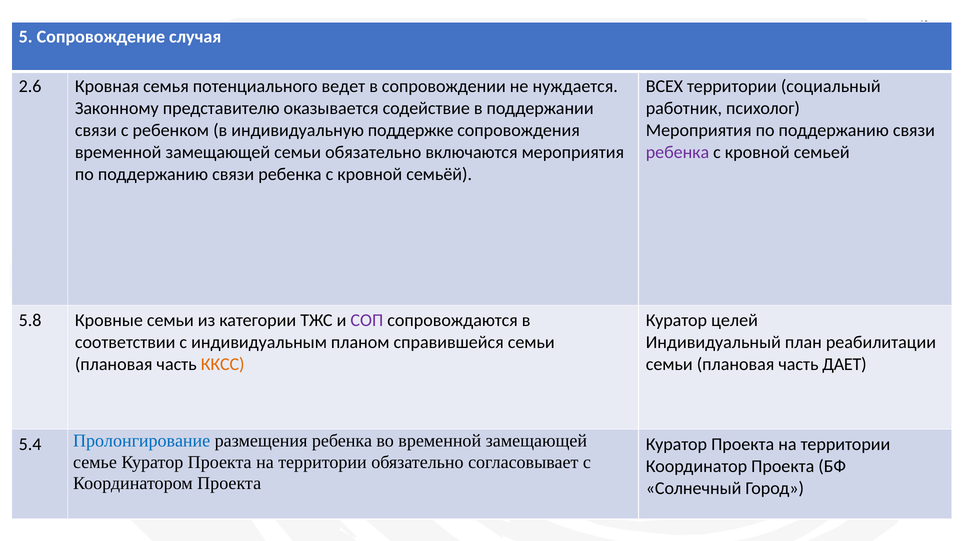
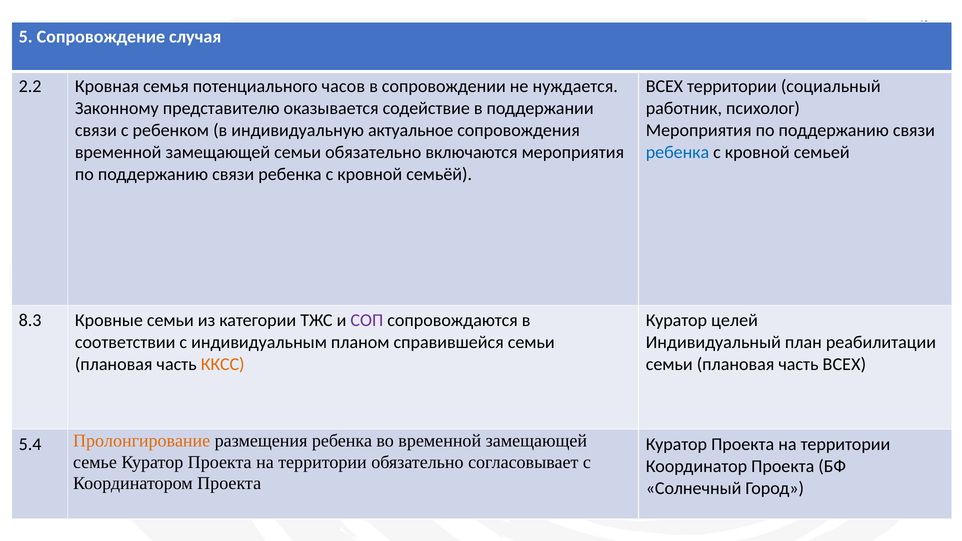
2.6: 2.6 -> 2.2
ведет: ведет -> часов
поддержке: поддержке -> актуальное
ребенка at (677, 152) colour: purple -> blue
5.8: 5.8 -> 8.3
часть ДАЕТ: ДАЕТ -> ВСЕХ
Пролонгирование colour: blue -> orange
